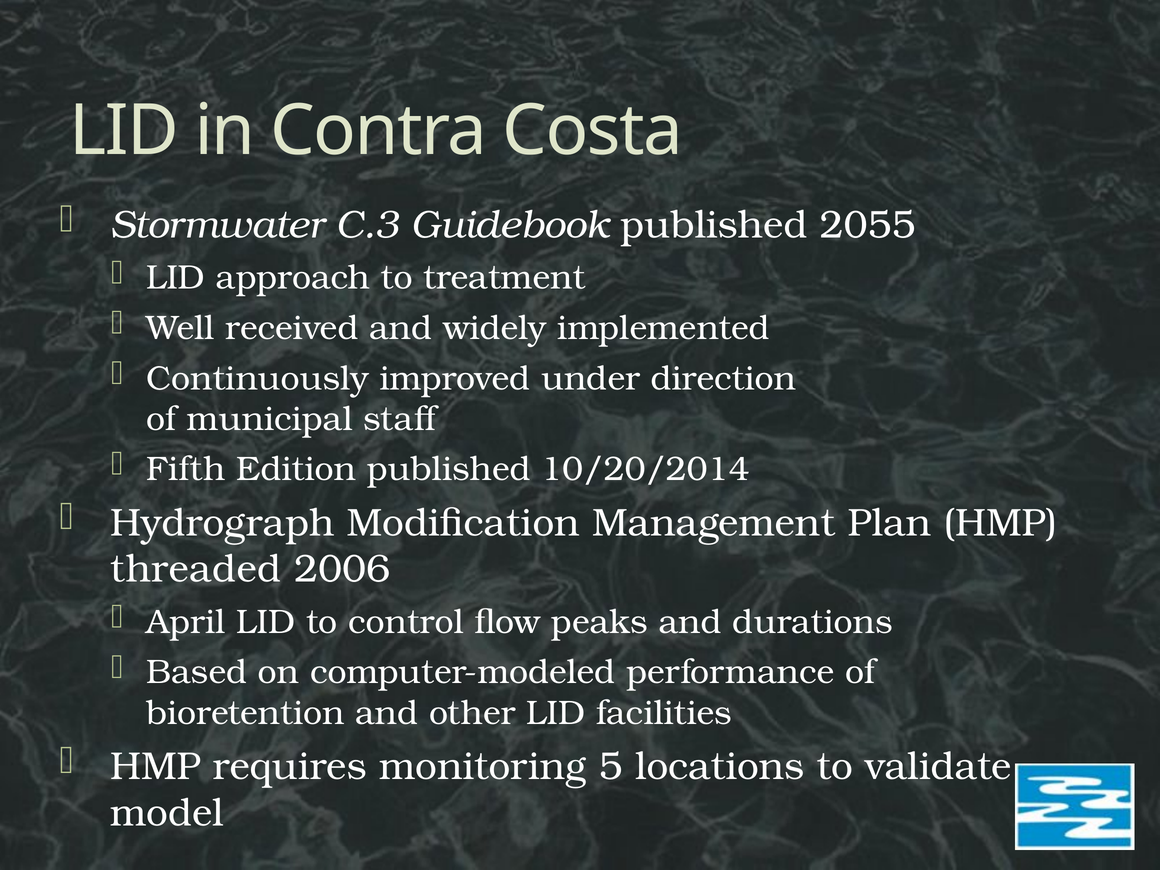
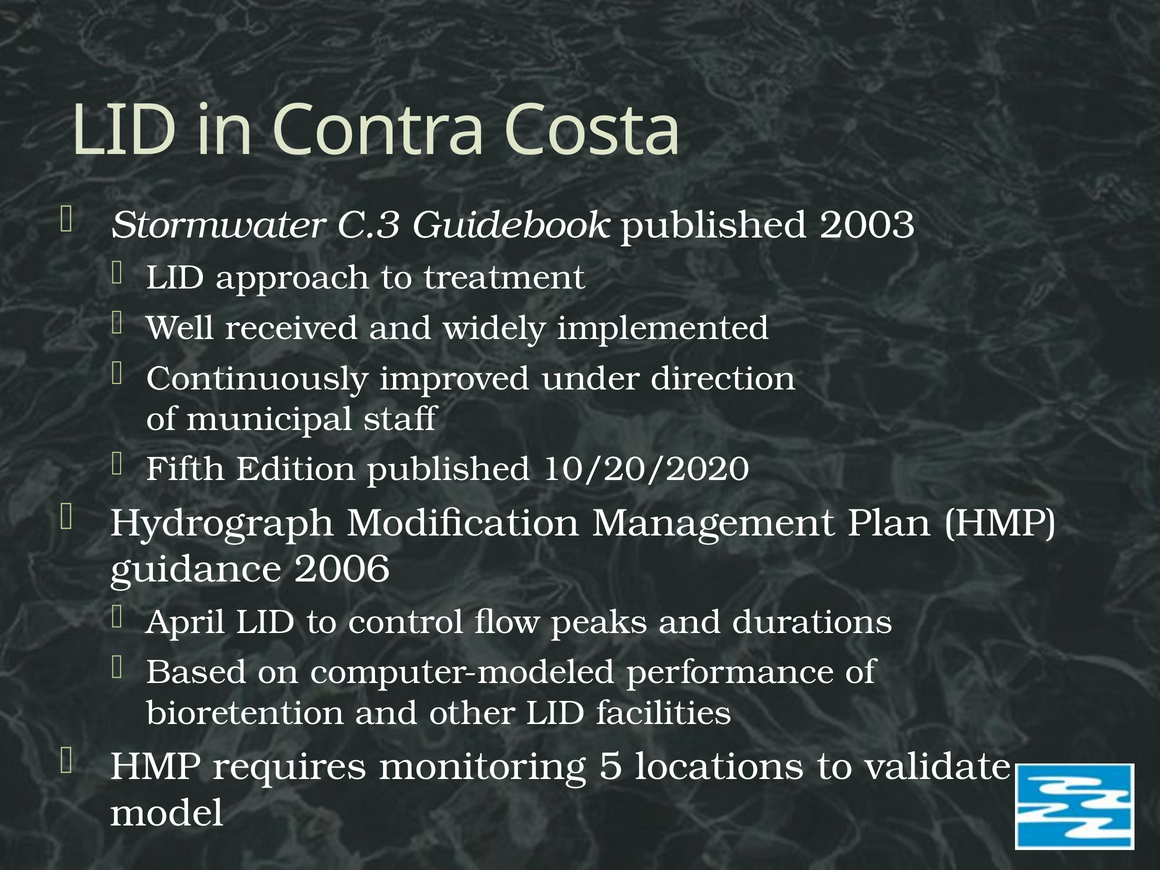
2055: 2055 -> 2003
10/20/2014: 10/20/2014 -> 10/20/2020
threaded: threaded -> guidance
